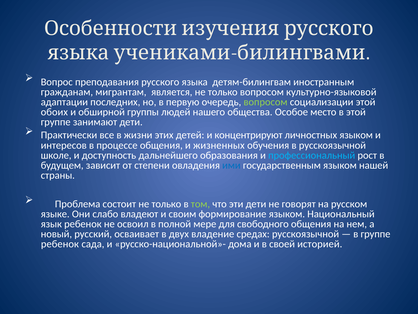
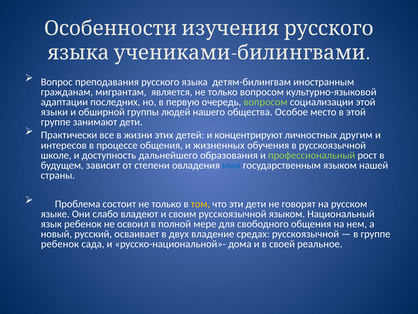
обоих: обоих -> языки
личностных языком: языком -> другим
профессиональный colour: light blue -> light green
том colour: light green -> yellow
своим формирование: формирование -> русскоязычной
историей: историей -> реальное
